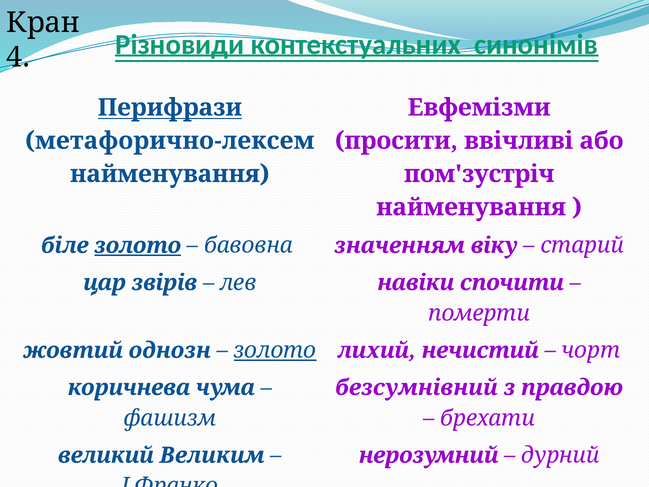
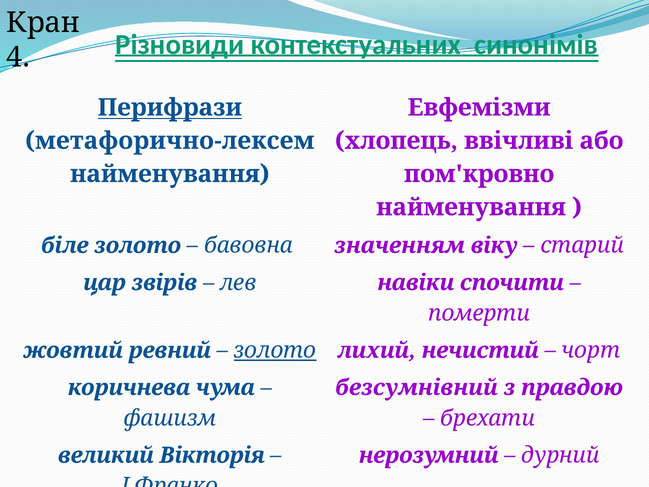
просити: просити -> хлопець
пом'зустріч: пом'зустріч -> пом'кровно
золото at (138, 245) underline: present -> none
однозн: однозн -> ревний
Великим: Великим -> Вікторія
